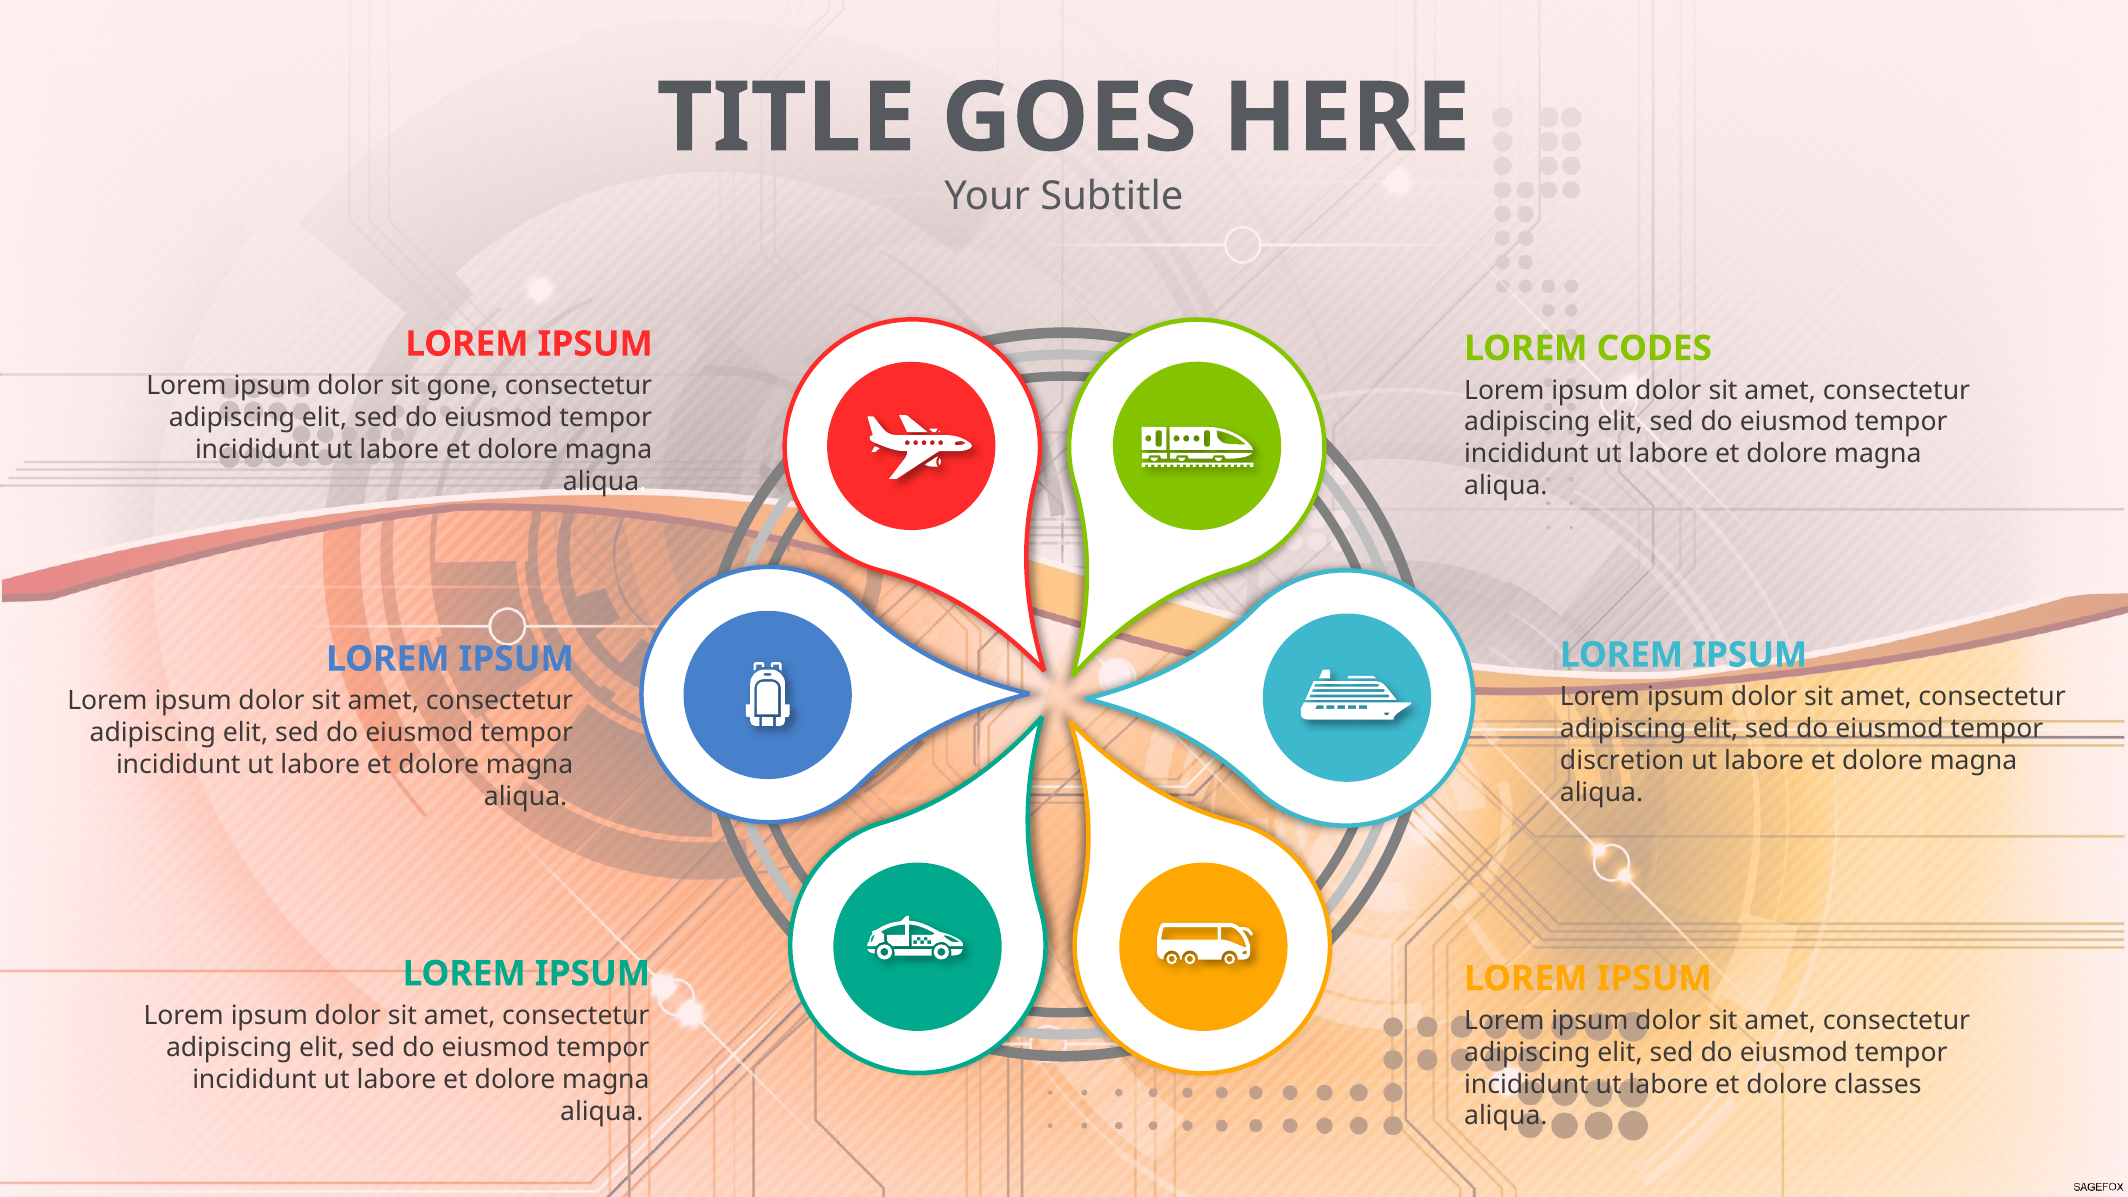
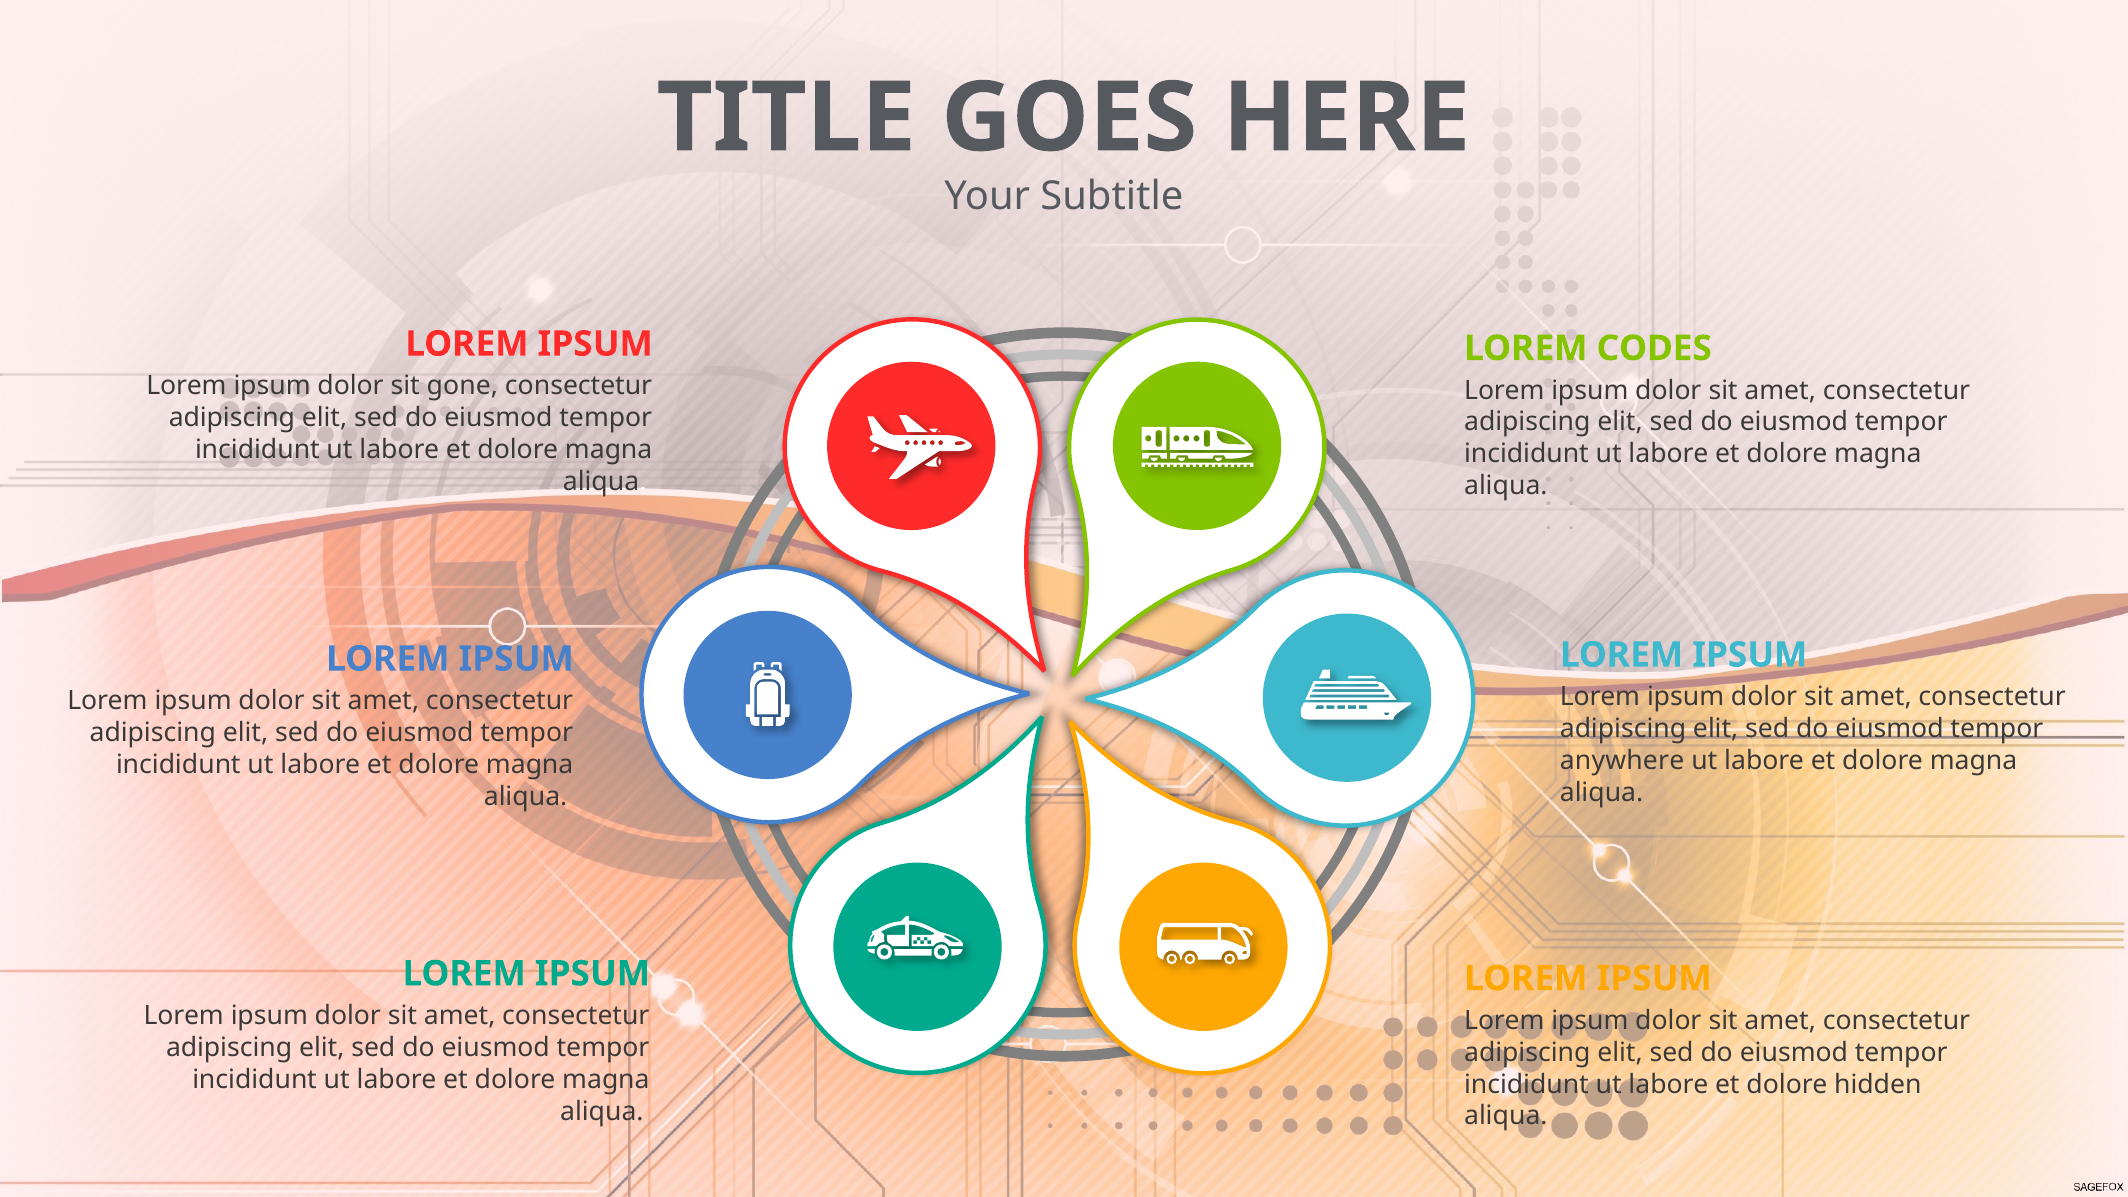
discretion: discretion -> anywhere
classes: classes -> hidden
